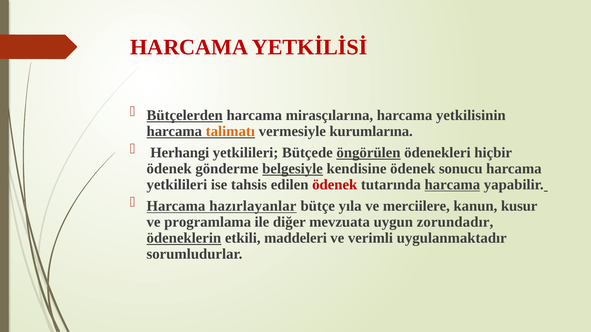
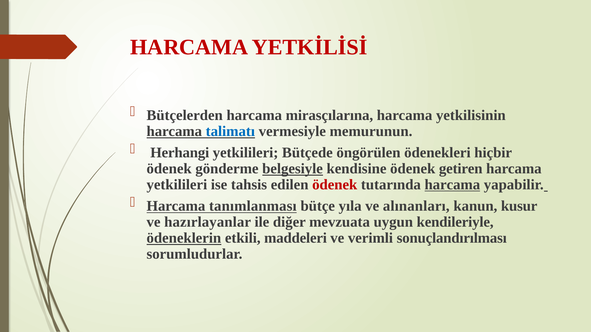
Bütçelerden underline: present -> none
talimatı colour: orange -> blue
kurumlarına: kurumlarına -> memurunun
öngörülen underline: present -> none
sonucu: sonucu -> getiren
hazırlayanlar: hazırlayanlar -> tanımlanması
merciilere: merciilere -> alınanları
programlama: programlama -> hazırlayanlar
zorundadır: zorundadır -> kendileriyle
uygulanmaktadır: uygulanmaktadır -> sonuçlandırılması
